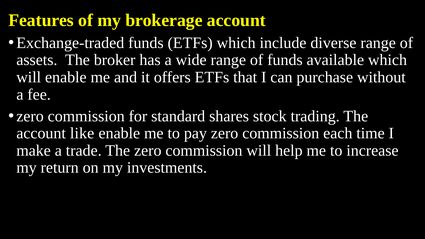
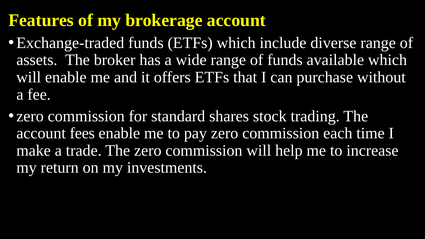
like: like -> fees
